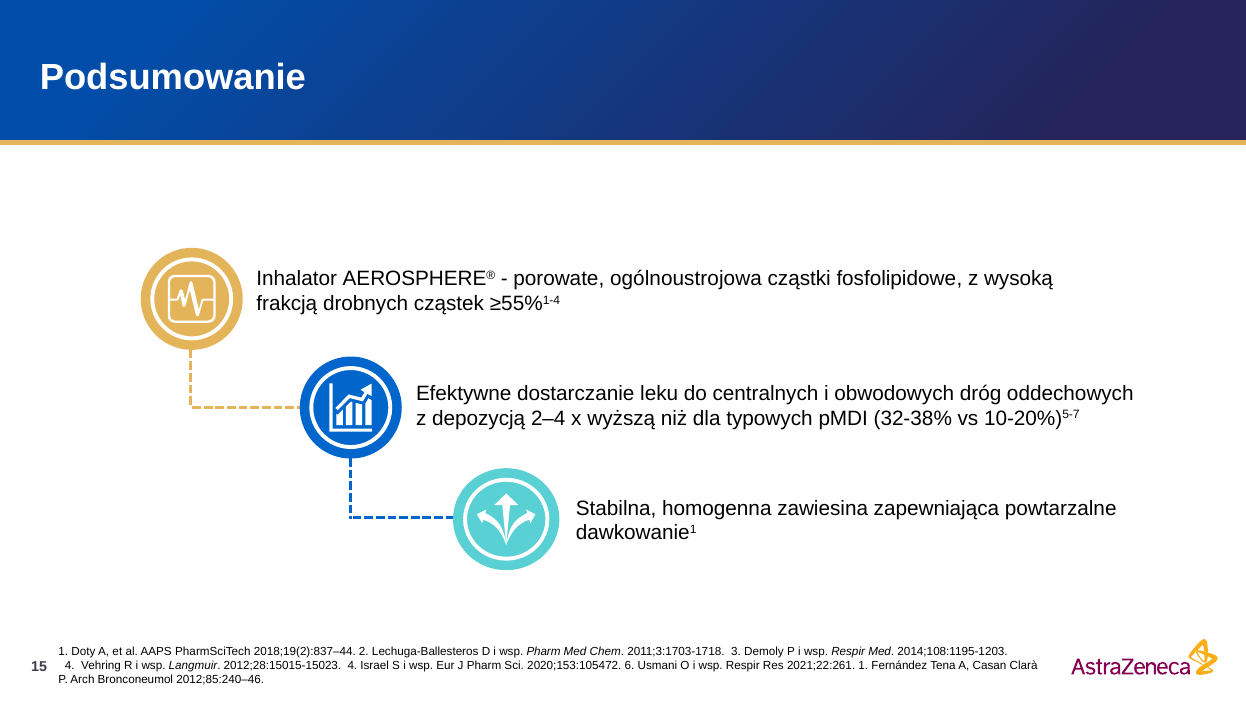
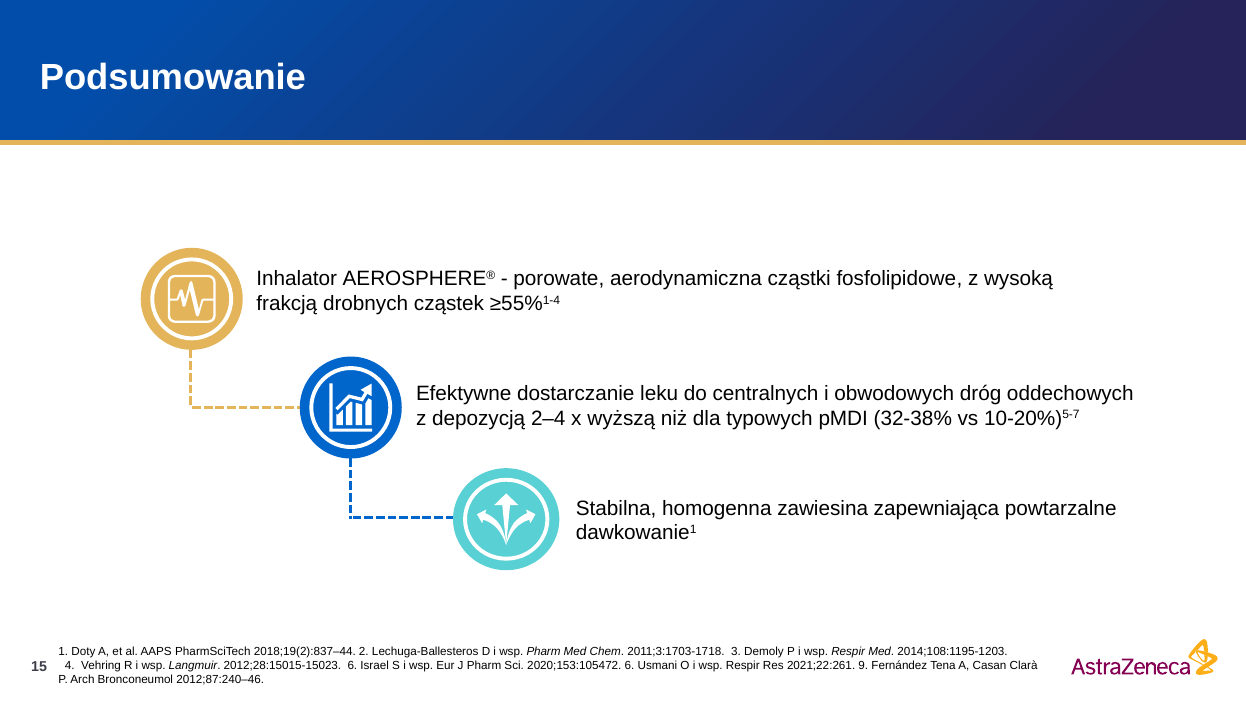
ogólnoustrojowa: ogólnoustrojowa -> aerodynamiczna
2012;28:15015-15023 4: 4 -> 6
2021;22:261 1: 1 -> 9
2012;85:240–46: 2012;85:240–46 -> 2012;87:240–46
